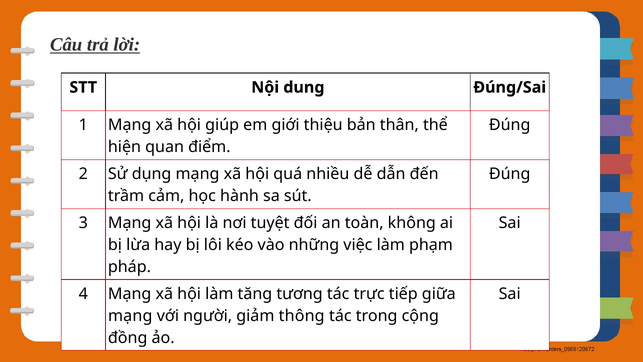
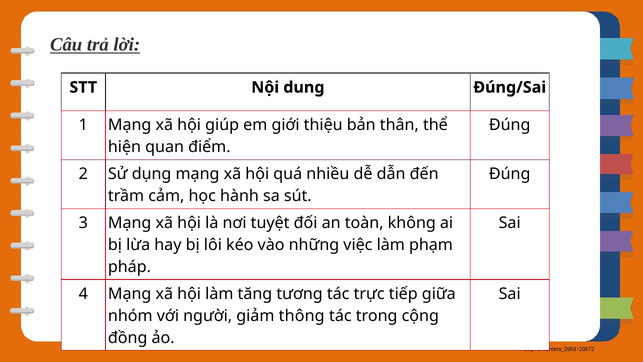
mạng at (130, 316): mạng -> nhóm
